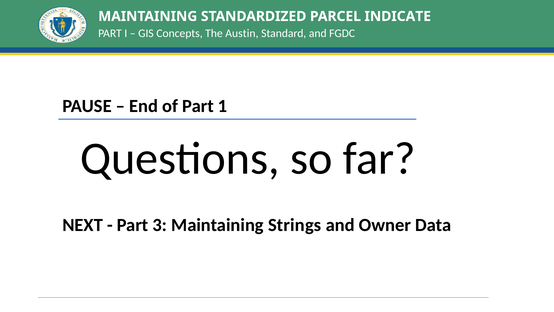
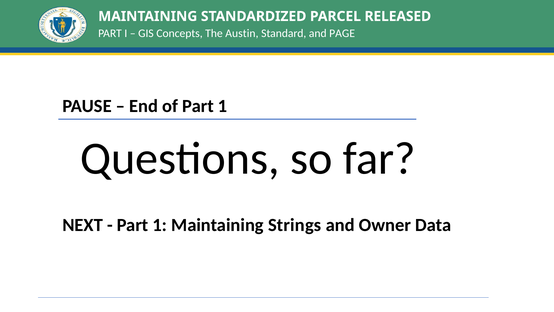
INDICATE: INDICATE -> RELEASED
FGDC: FGDC -> PAGE
3 at (160, 225): 3 -> 1
